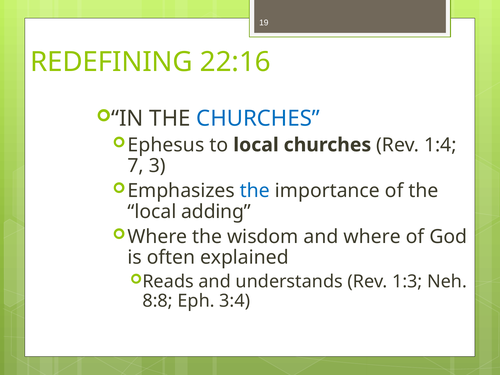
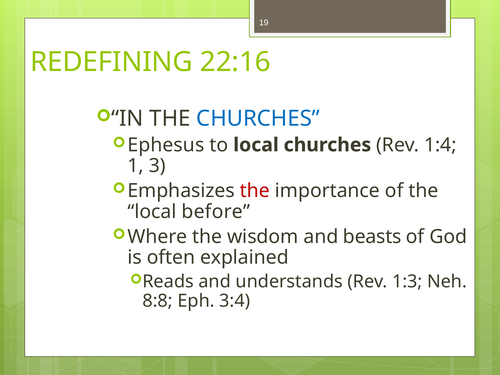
7: 7 -> 1
the at (255, 191) colour: blue -> red
adding: adding -> before
and where: where -> beasts
